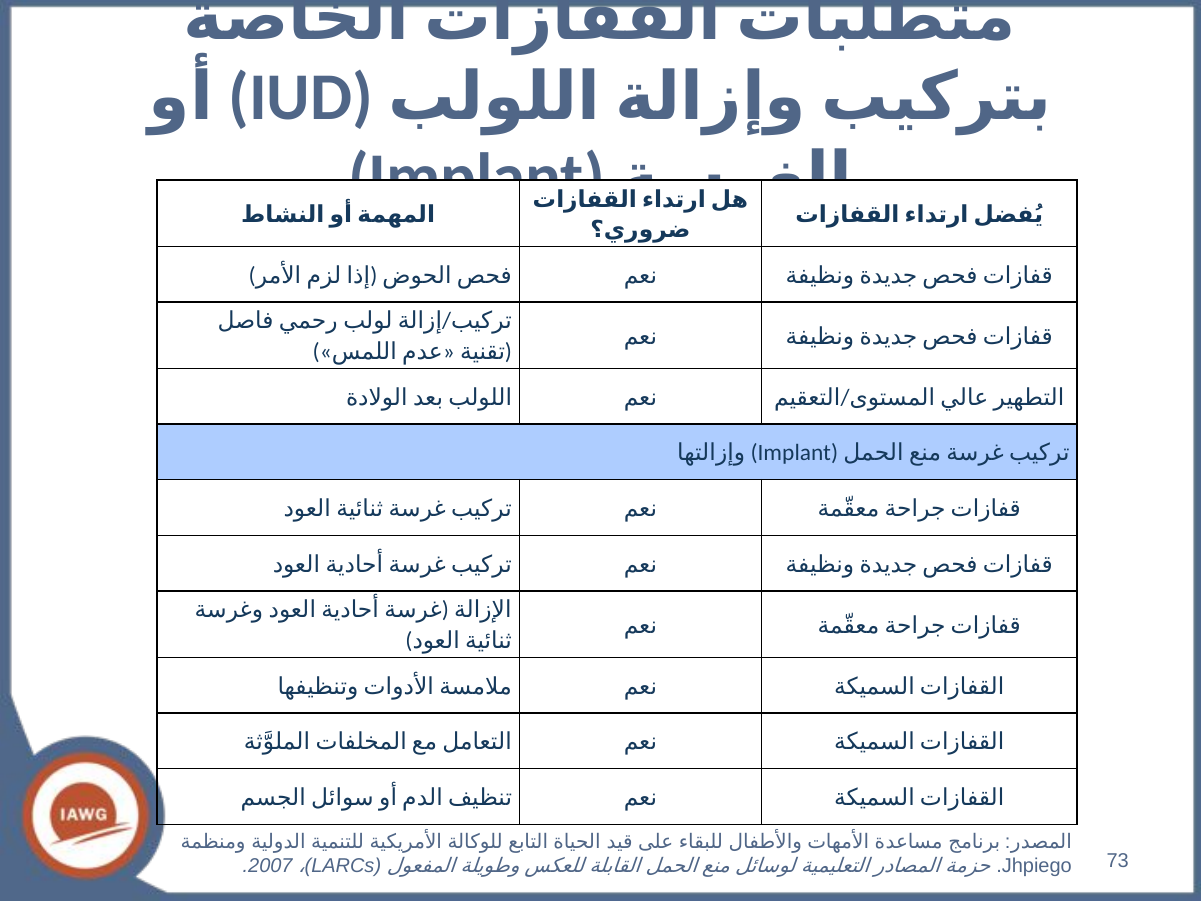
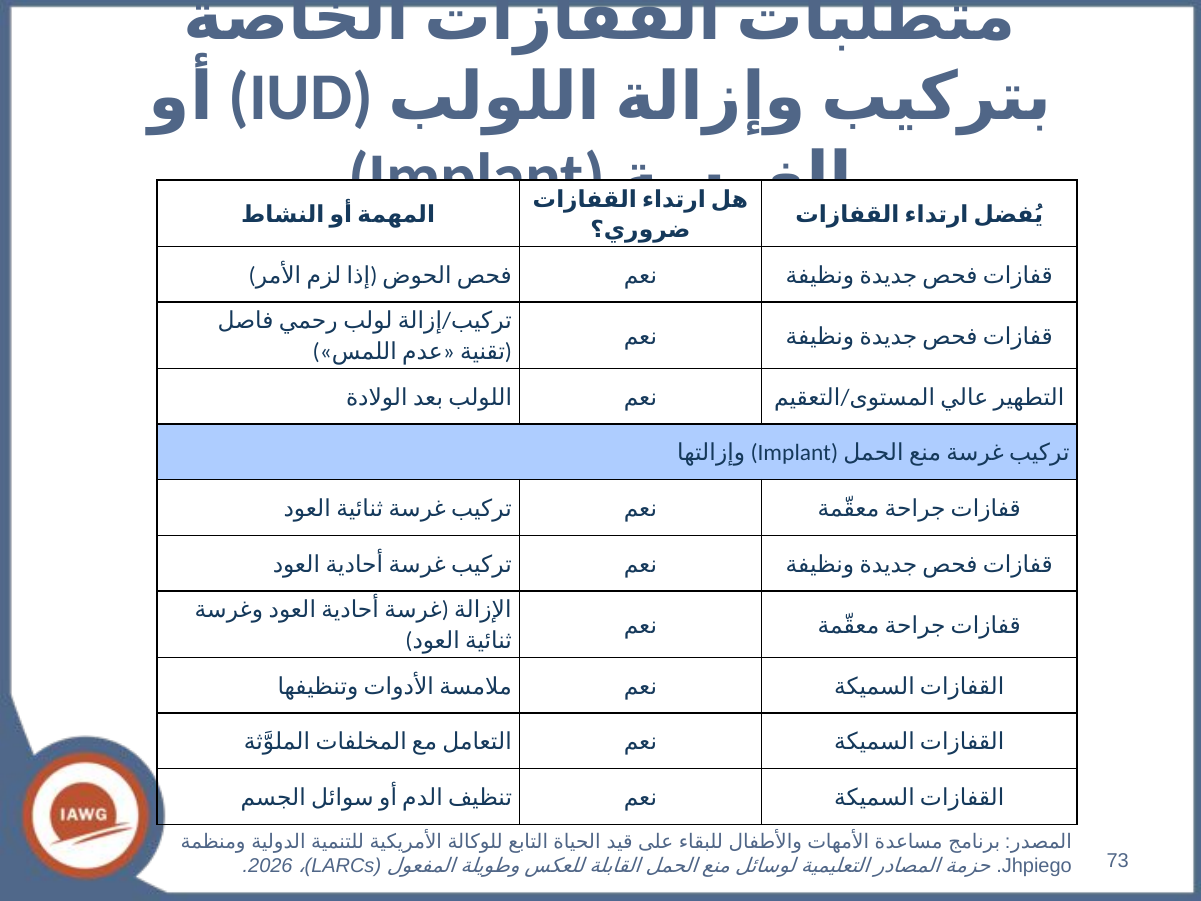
2007: 2007 -> 2026
